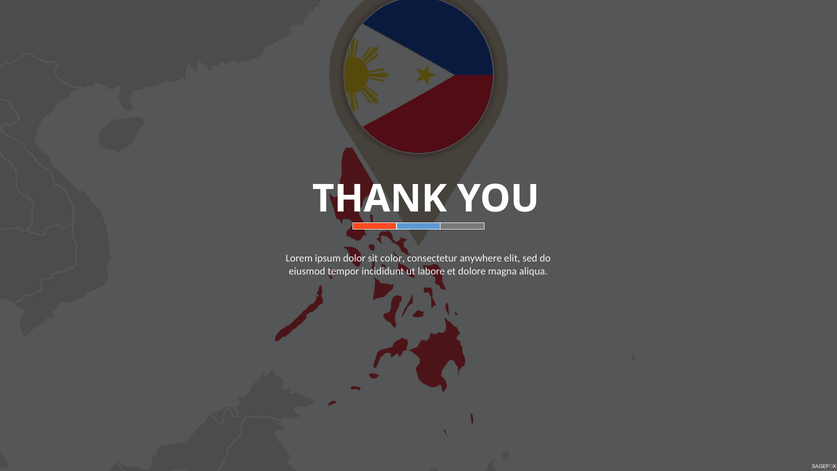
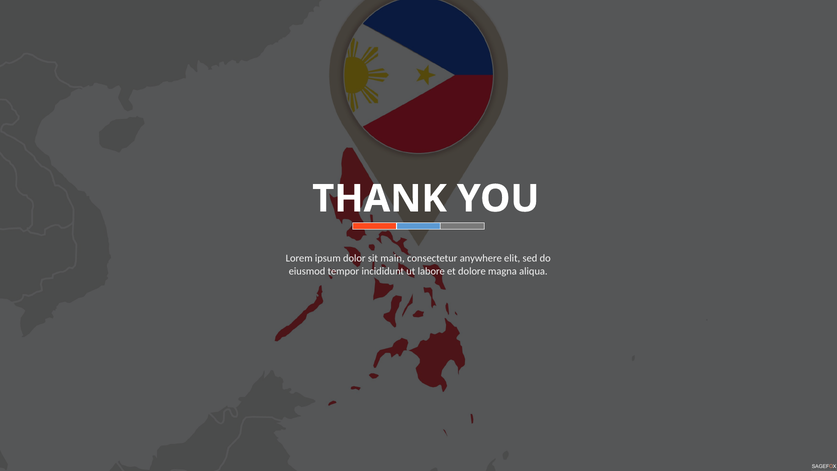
color: color -> main
